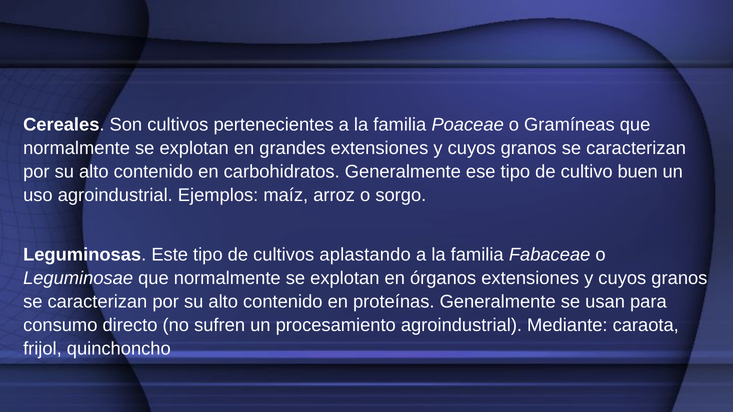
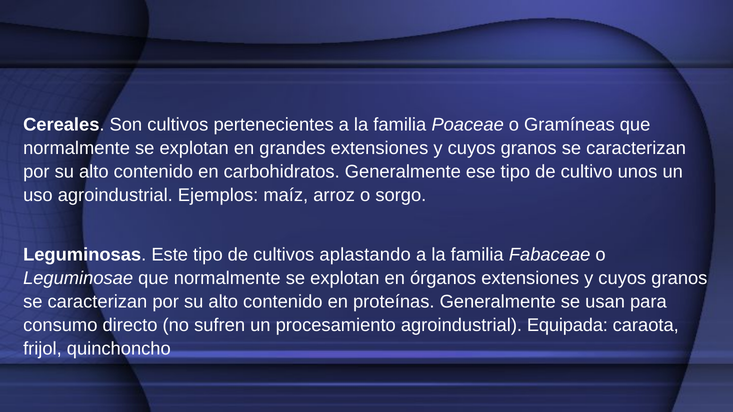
buen: buen -> unos
Mediante: Mediante -> Equipada
